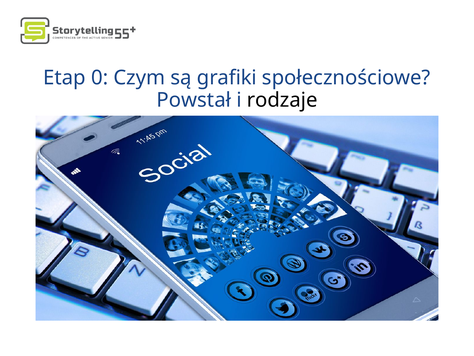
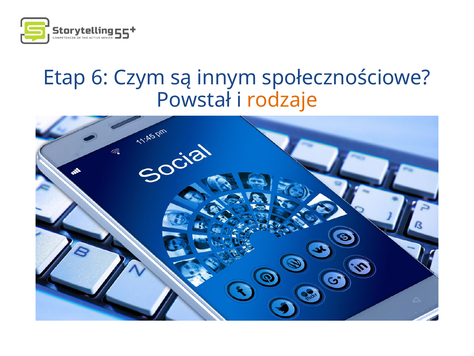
0: 0 -> 6
grafiki: grafiki -> innym
rodzaje colour: black -> orange
